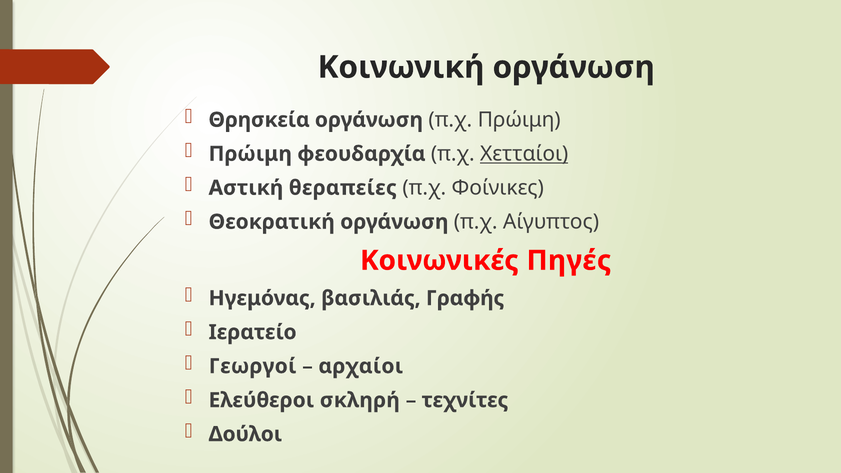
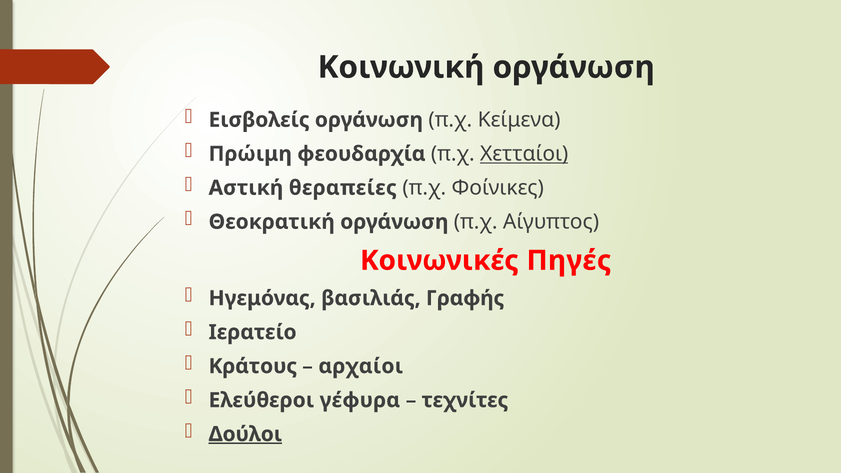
Θρησκεία: Θρησκεία -> Εισβολείς
π.χ Πρώιμη: Πρώιμη -> Κείμενα
Γεωργοί: Γεωργοί -> Κράτους
σκληρή: σκληρή -> γέφυρα
Δούλοι underline: none -> present
